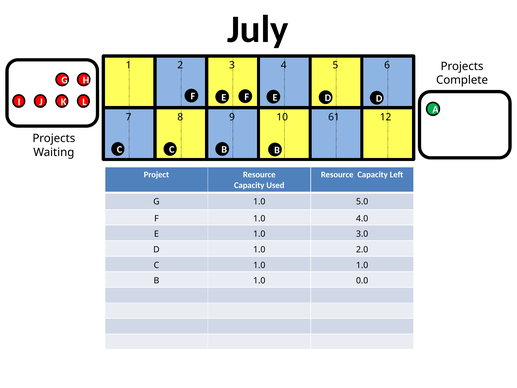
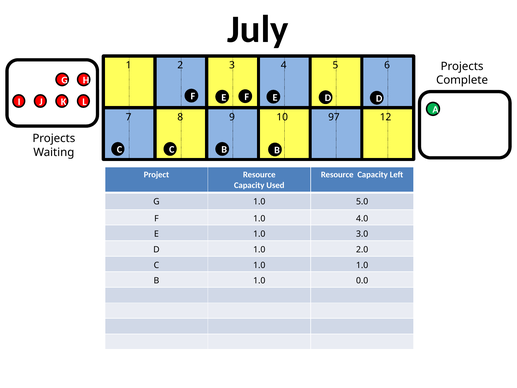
61: 61 -> 97
